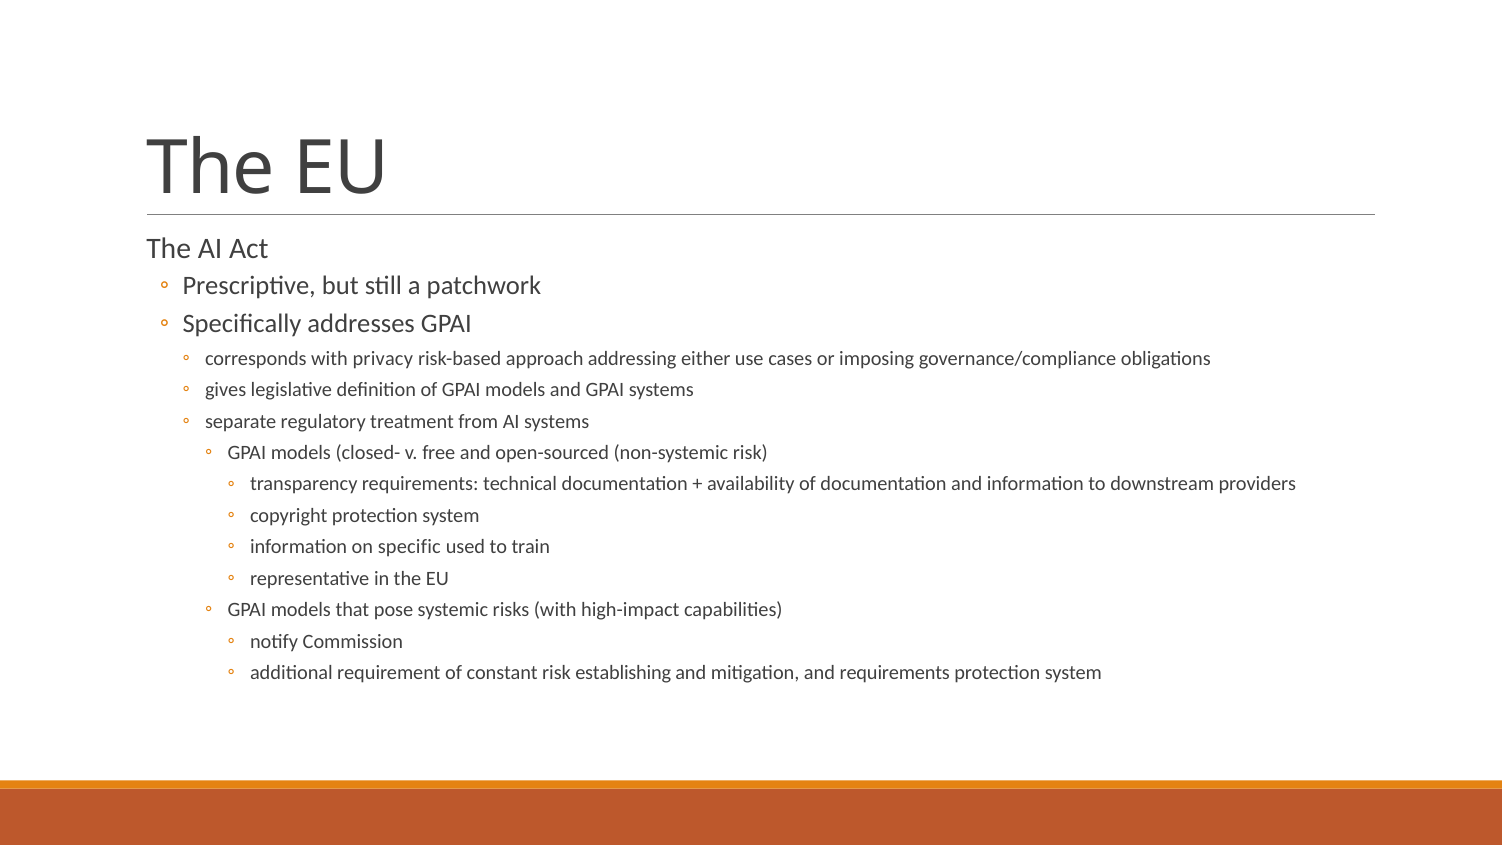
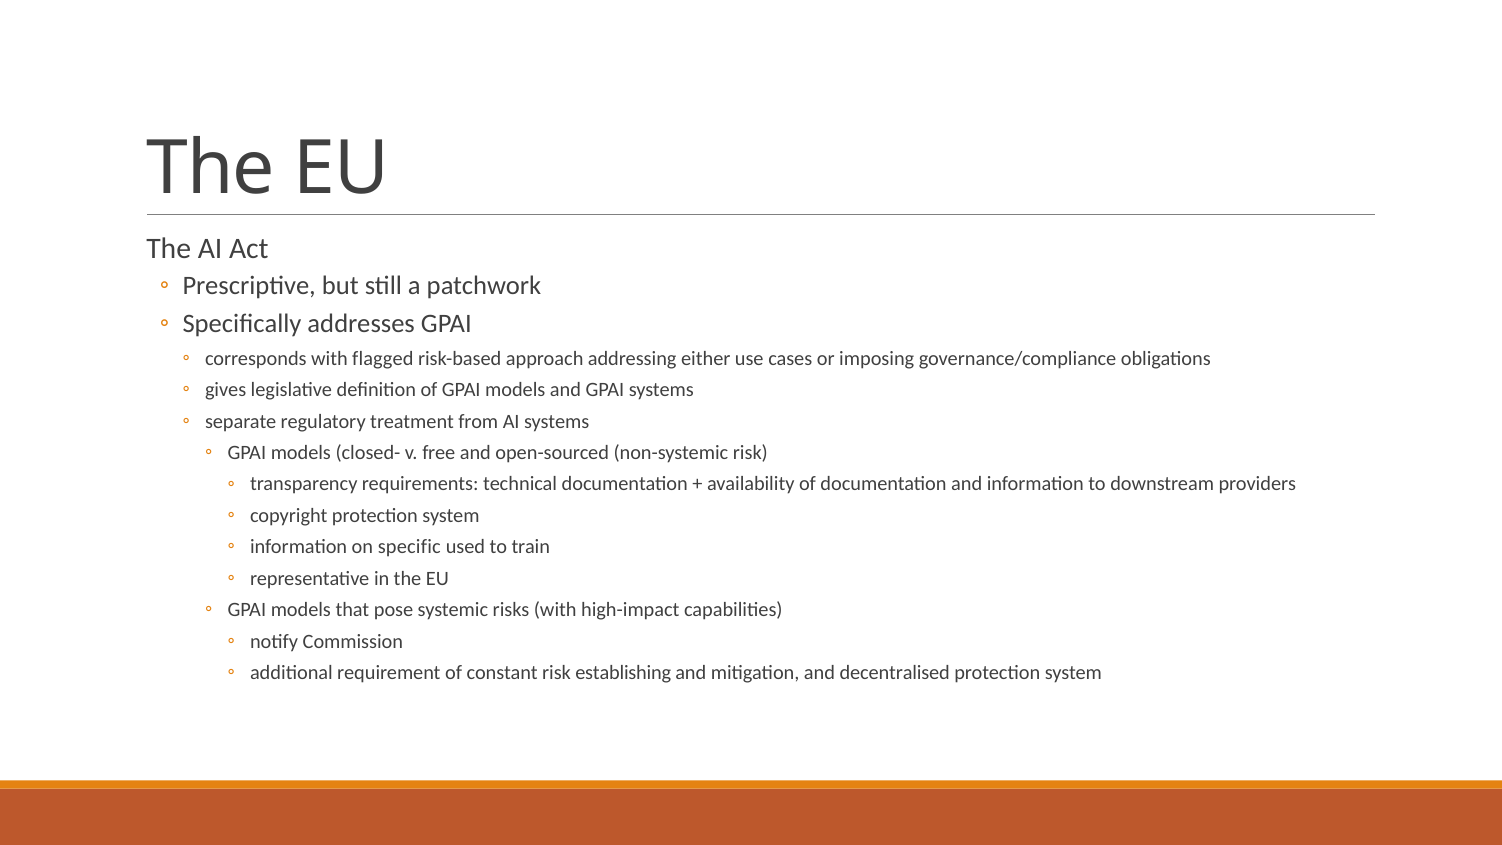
privacy: privacy -> flagged
and requirements: requirements -> decentralised
